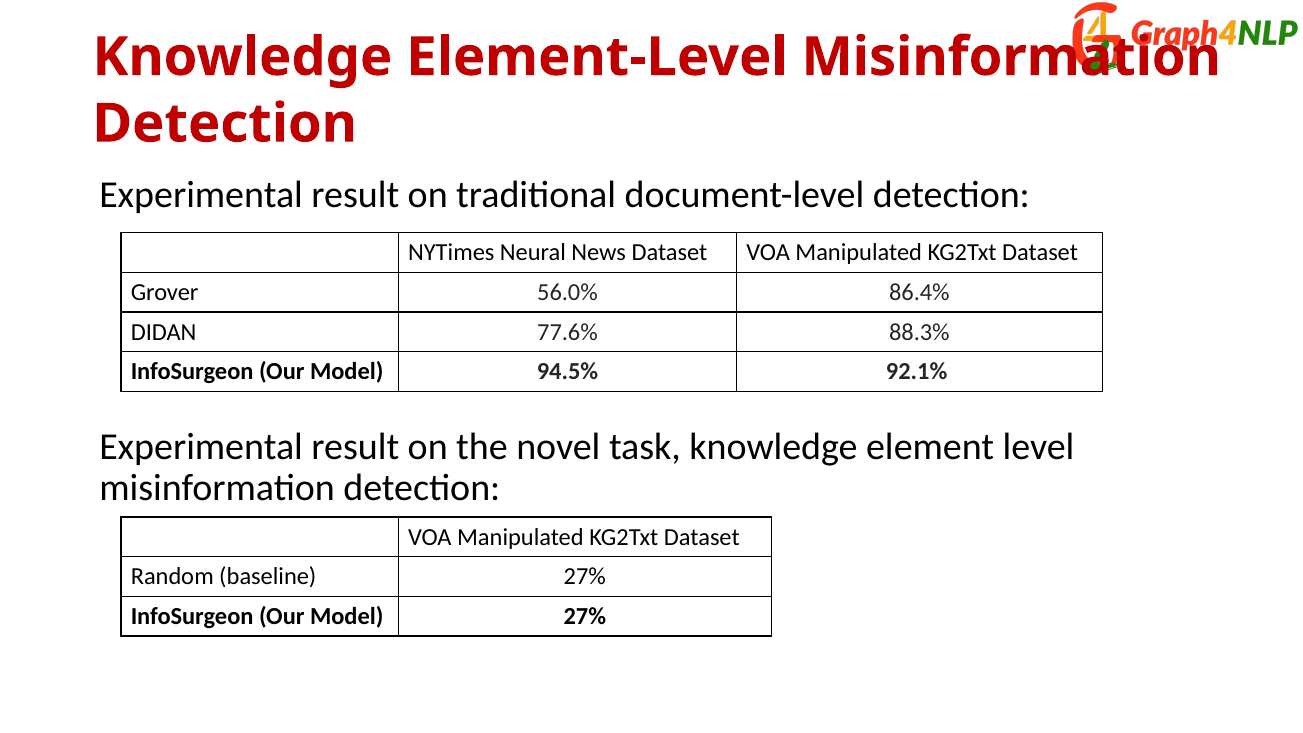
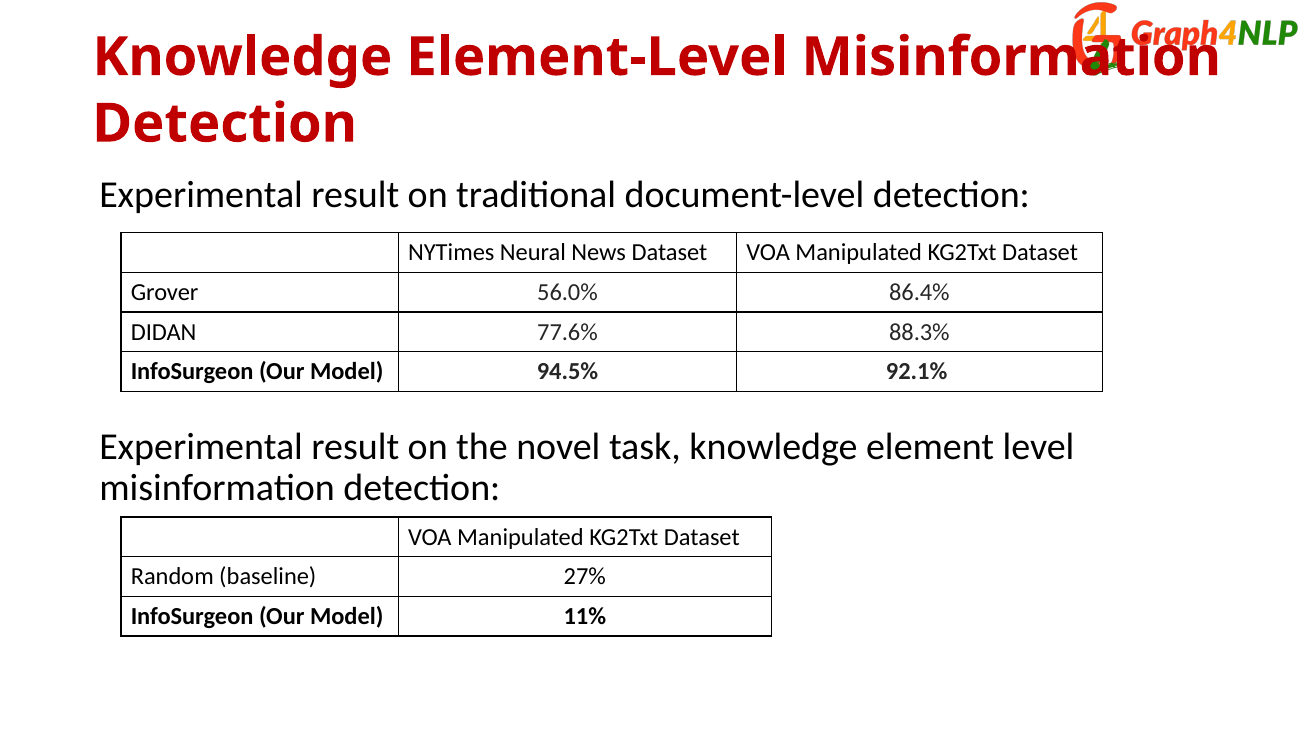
Model 27%: 27% -> 11%
